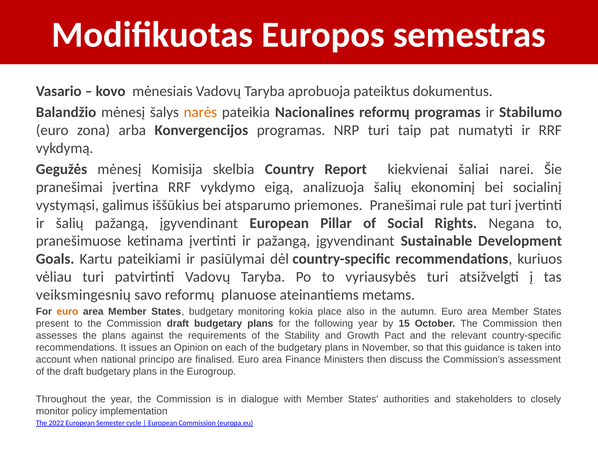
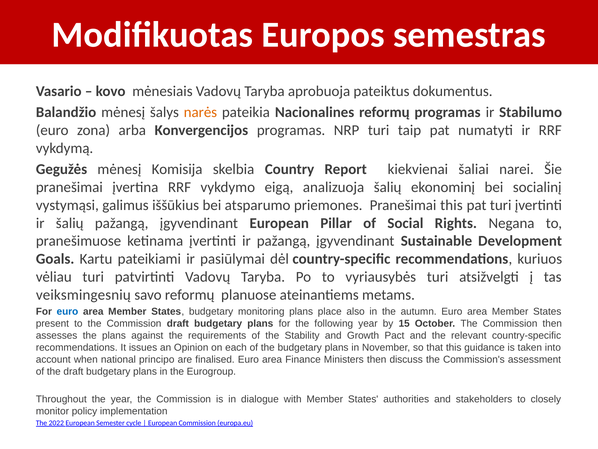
Pranešimai rule: rule -> this
euro at (67, 311) colour: orange -> blue
monitoring kokia: kokia -> plans
